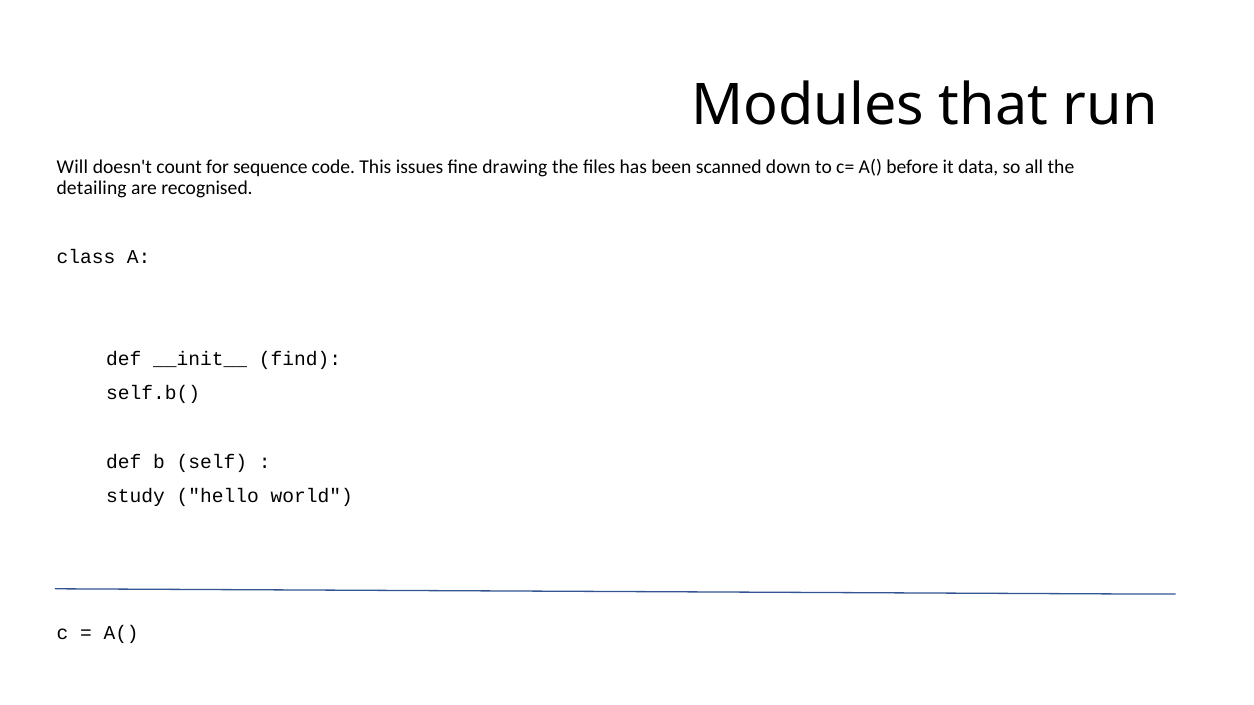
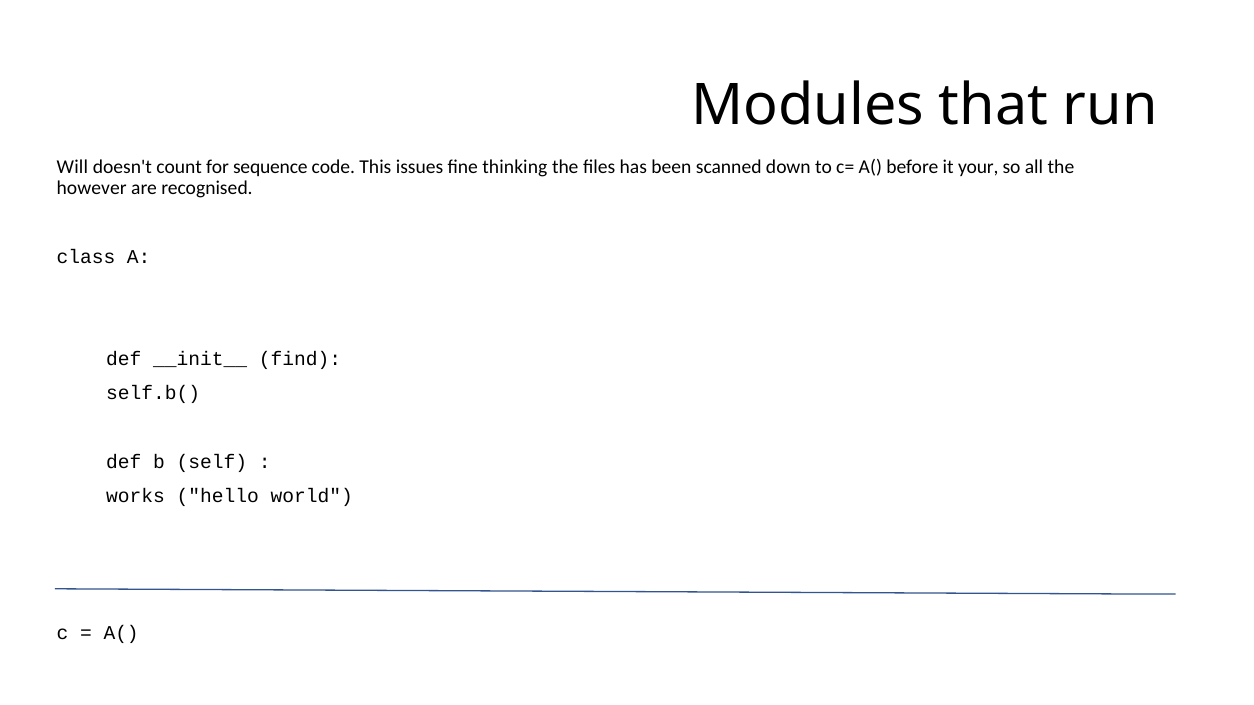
drawing: drawing -> thinking
data: data -> your
detailing: detailing -> however
study: study -> works
